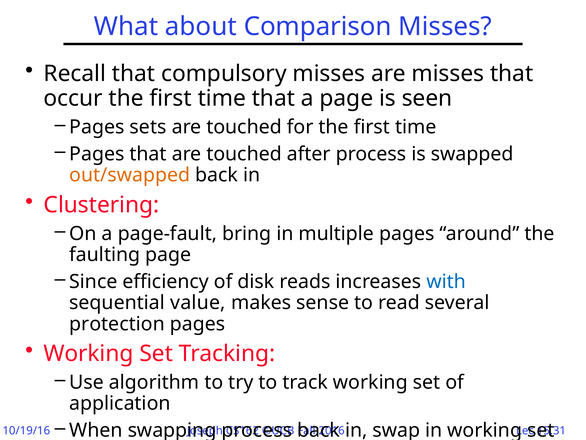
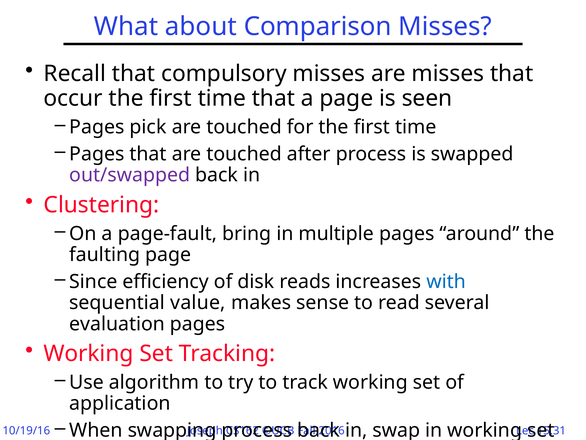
sets: sets -> pick
out/swapped colour: orange -> purple
protection: protection -> evaluation
